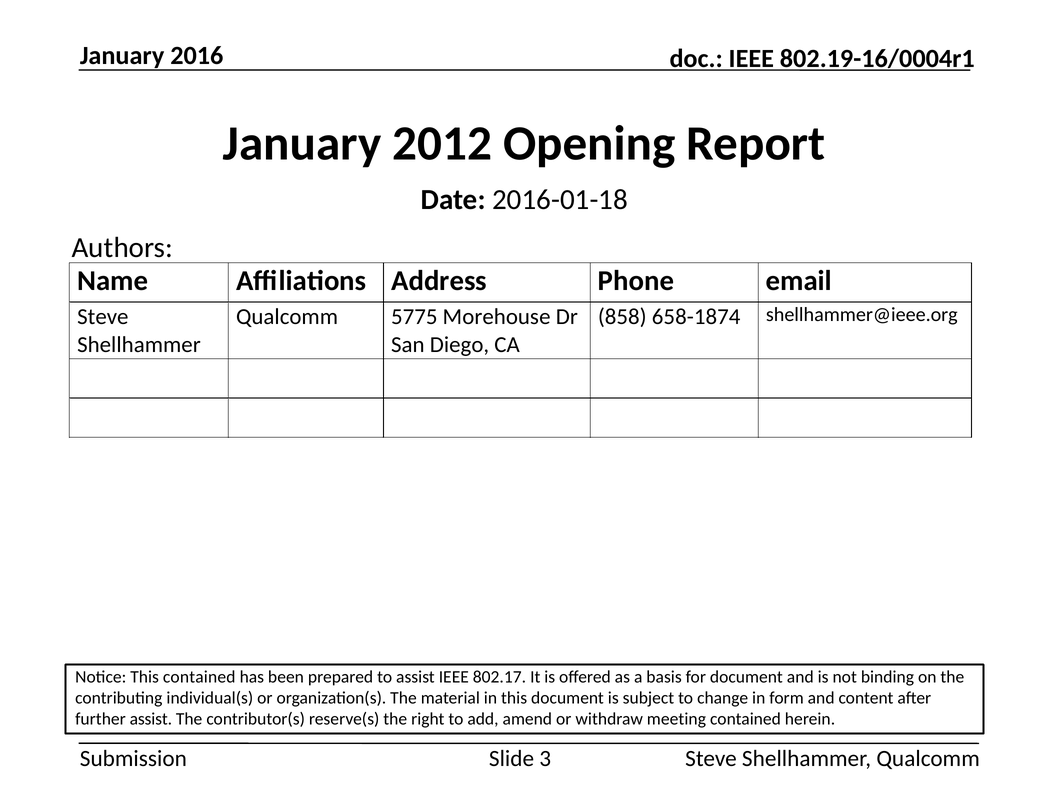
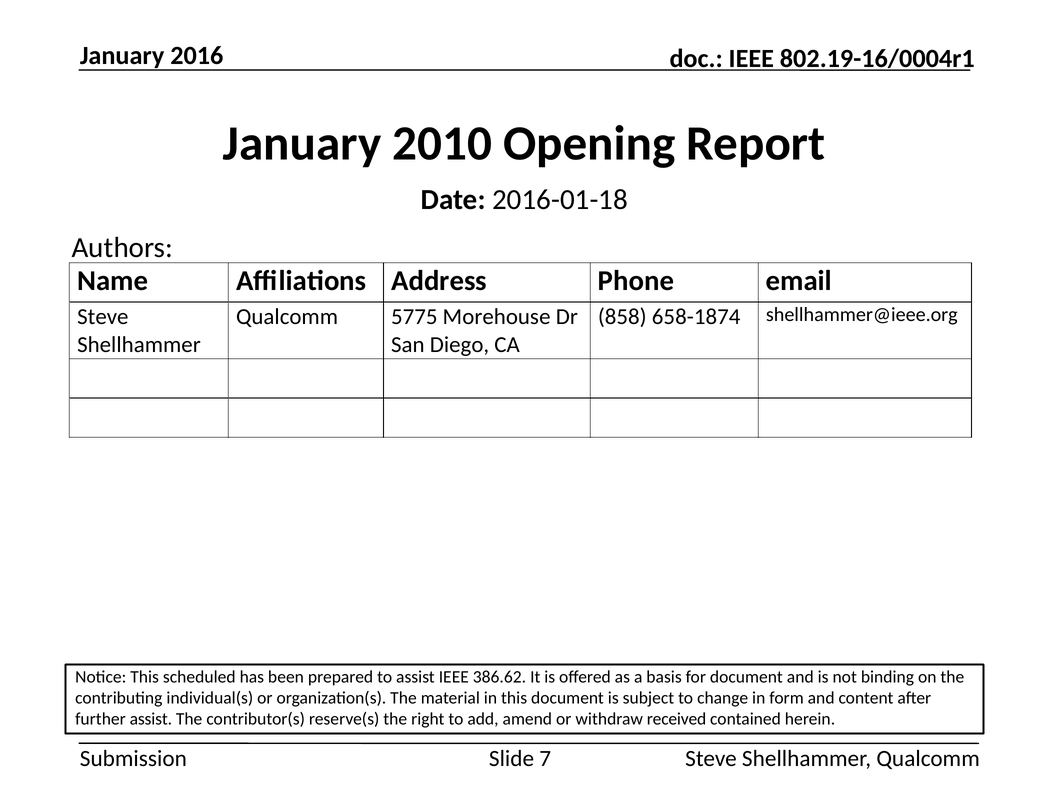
2012: 2012 -> 2010
This contained: contained -> scheduled
802.17: 802.17 -> 386.62
meeting: meeting -> received
3: 3 -> 7
